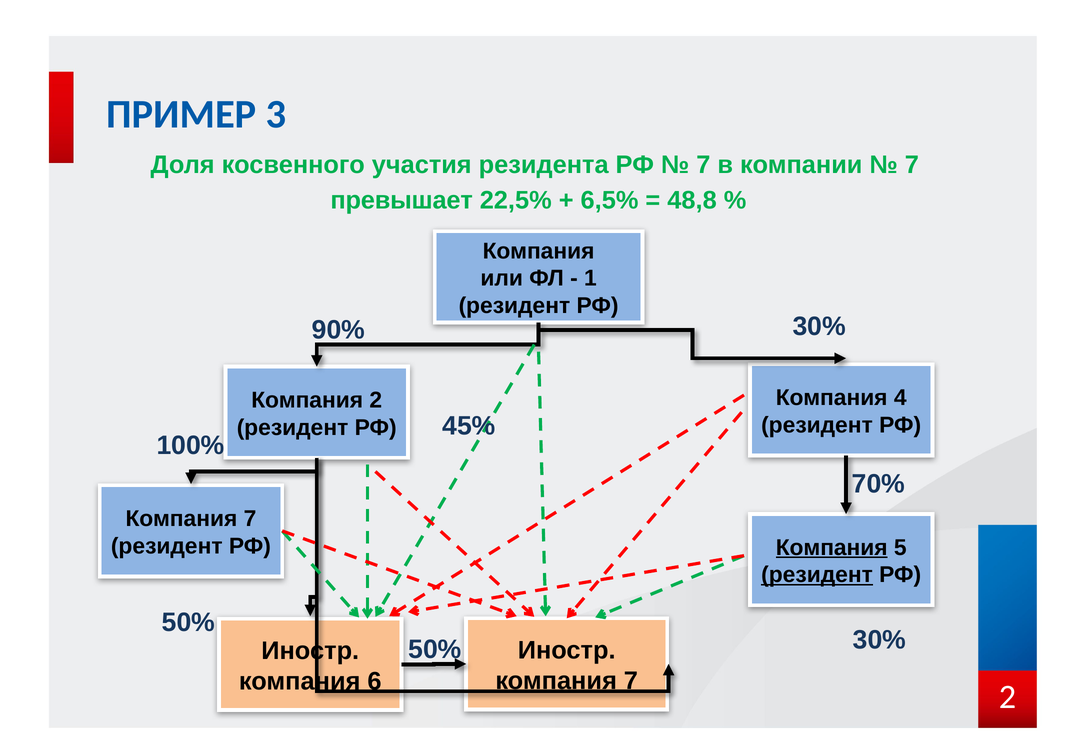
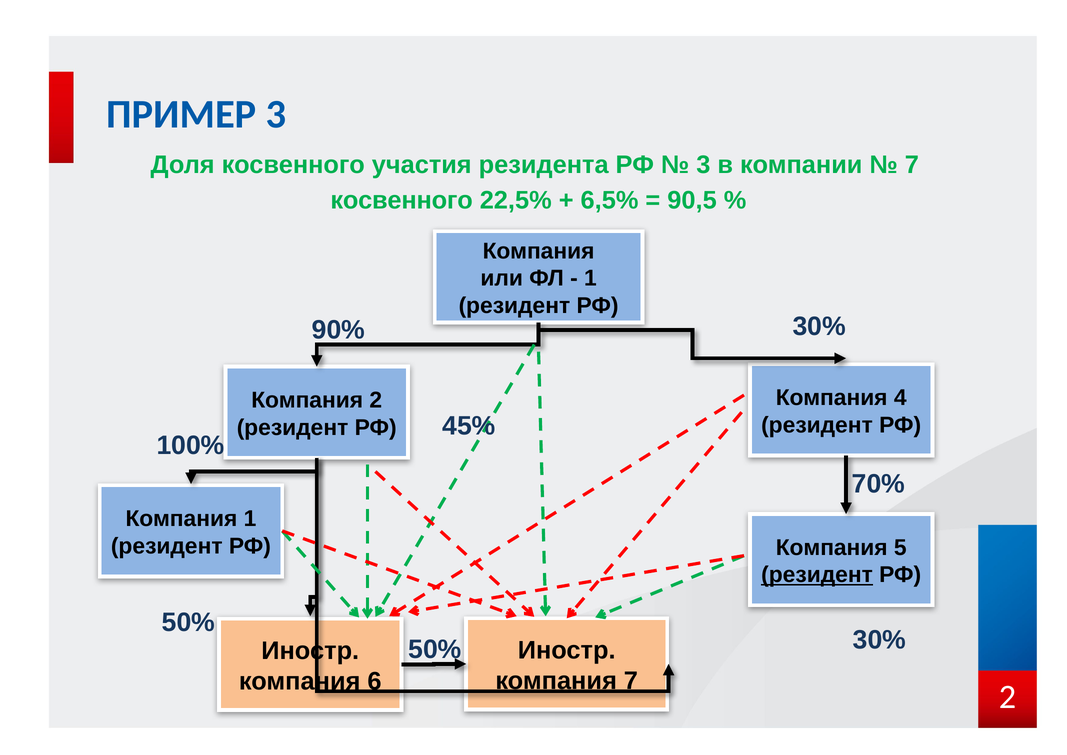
7 at (703, 165): 7 -> 3
превышает at (402, 200): превышает -> косвенного
48,8: 48,8 -> 90,5
7 at (250, 518): 7 -> 1
Компания at (832, 547) underline: present -> none
